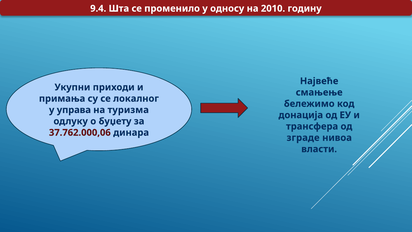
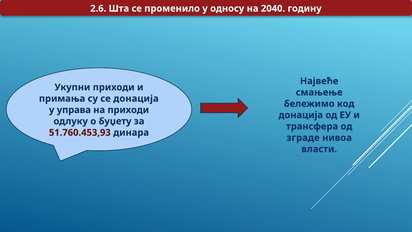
9.4: 9.4 -> 2.6
2010: 2010 -> 2040
се локалног: локалног -> донација
на туризма: туризма -> приходи
37.762.000,06: 37.762.000,06 -> 51.760.453,93
